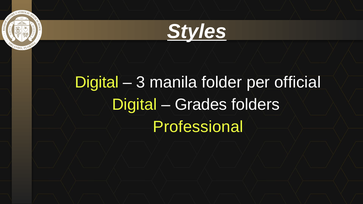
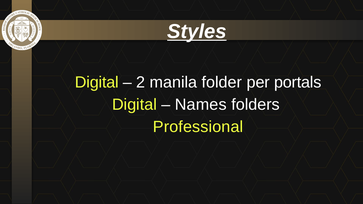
3: 3 -> 2
official: official -> portals
Grades: Grades -> Names
